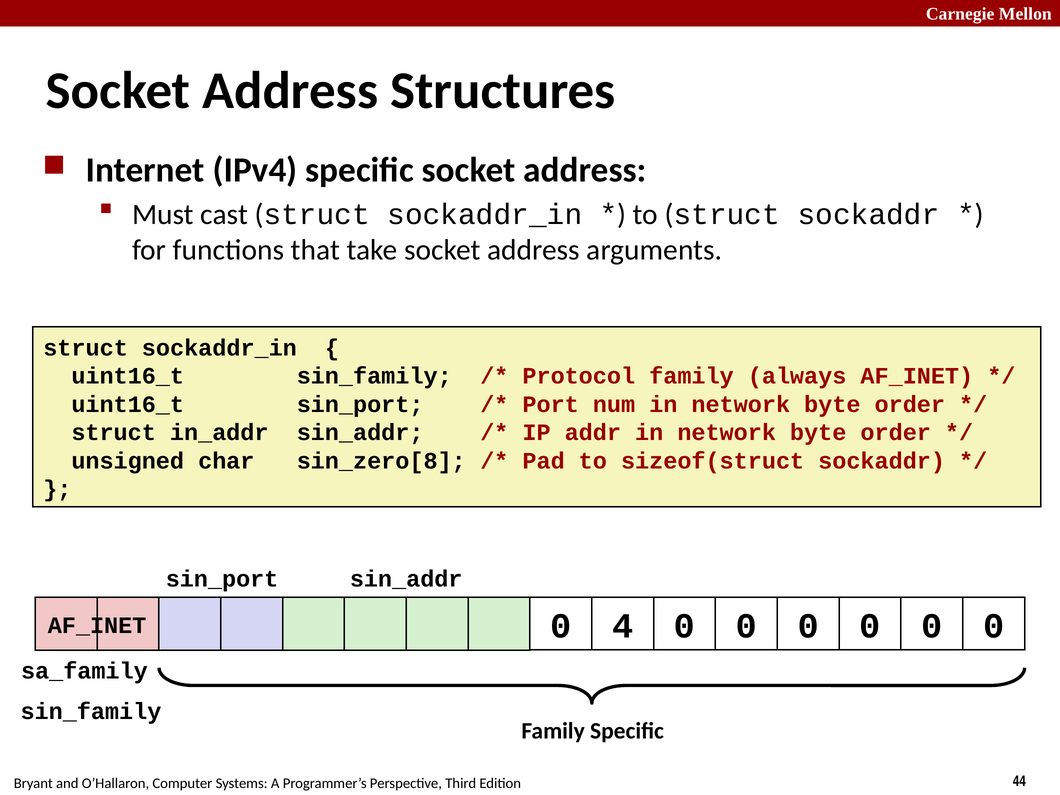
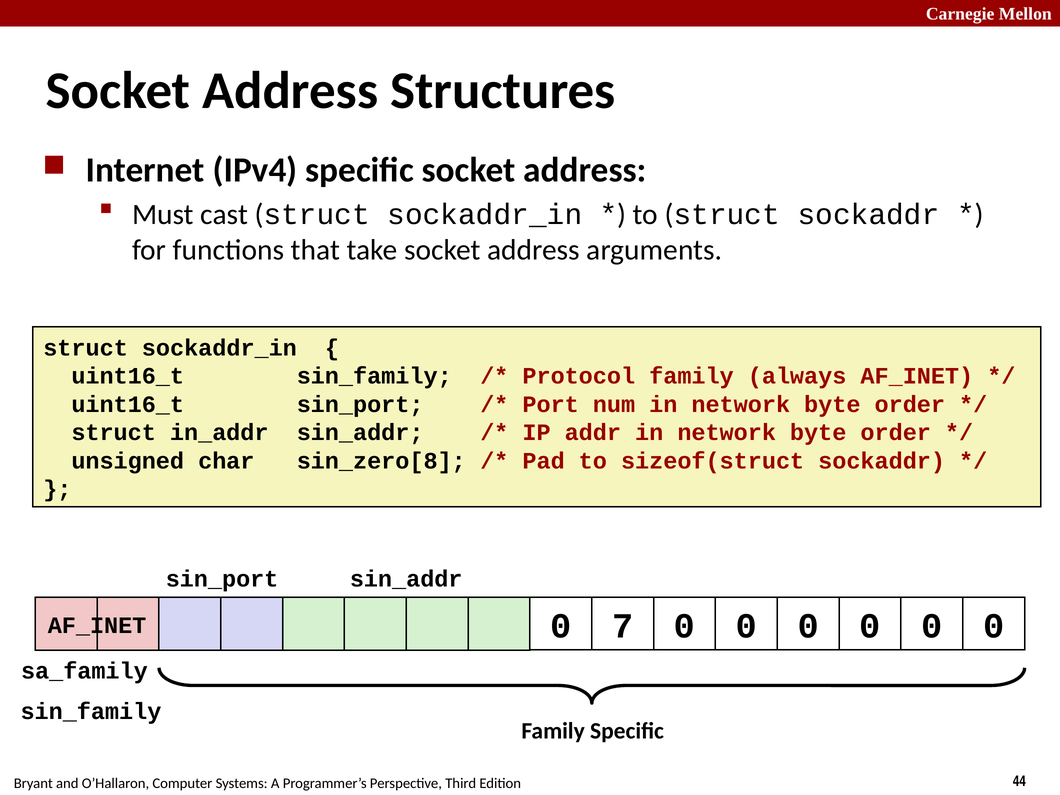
4: 4 -> 7
